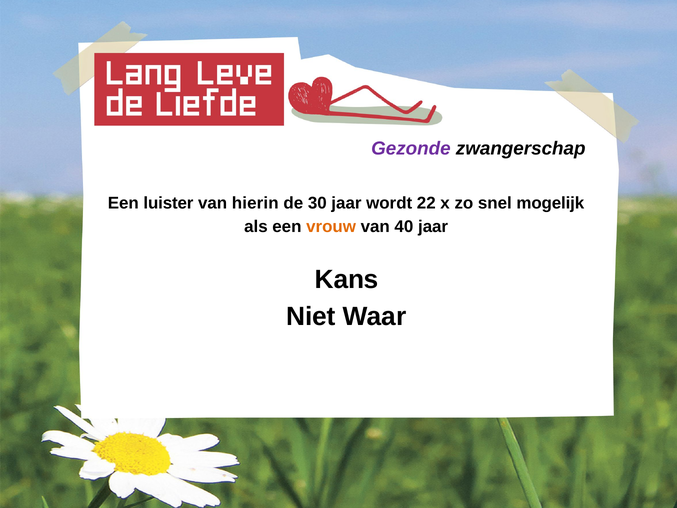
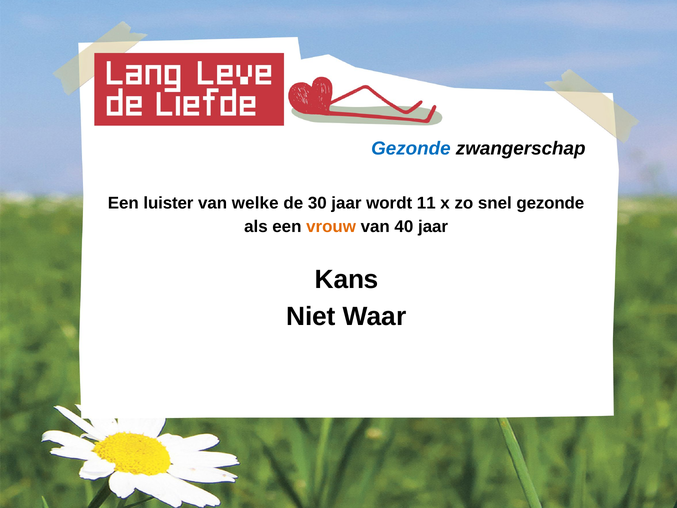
Gezonde at (411, 148) colour: purple -> blue
hierin: hierin -> welke
22: 22 -> 11
snel mogelijk: mogelijk -> gezonde
